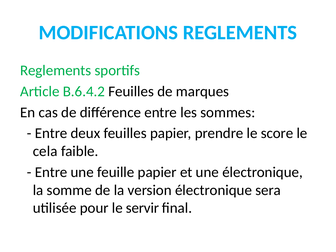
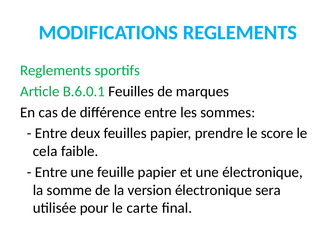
B.6.4.2: B.6.4.2 -> B.6.0.1
servir: servir -> carte
